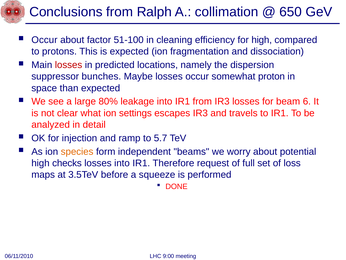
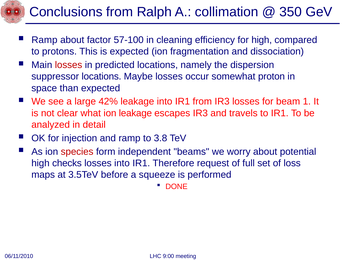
650: 650 -> 350
Occur at (44, 40): Occur -> Ramp
51-100: 51-100 -> 57-100
suppressor bunches: bunches -> locations
80%: 80% -> 42%
6: 6 -> 1
ion settings: settings -> leakage
5.7: 5.7 -> 3.8
species colour: orange -> red
